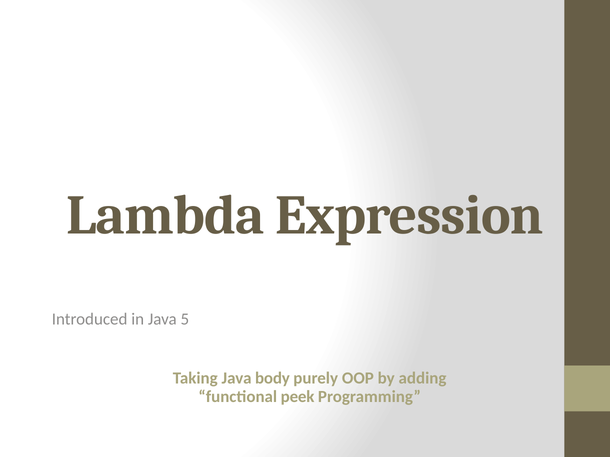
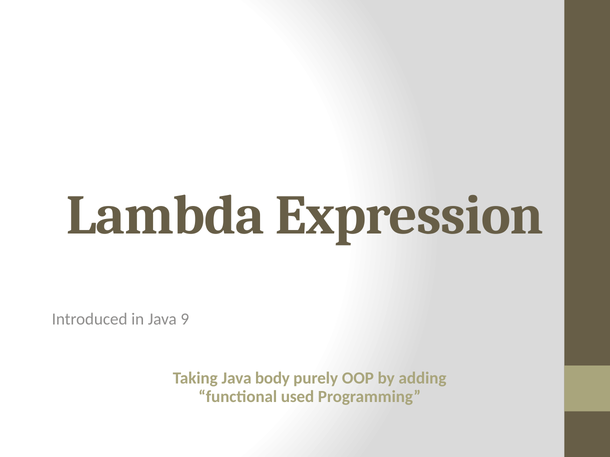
5: 5 -> 9
peek: peek -> used
